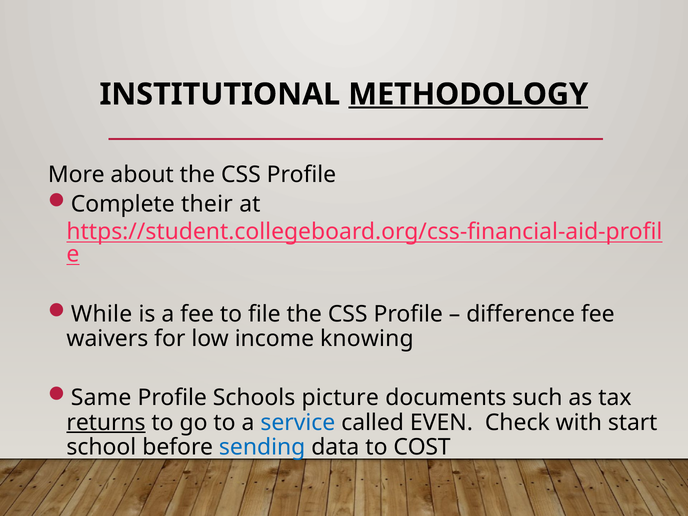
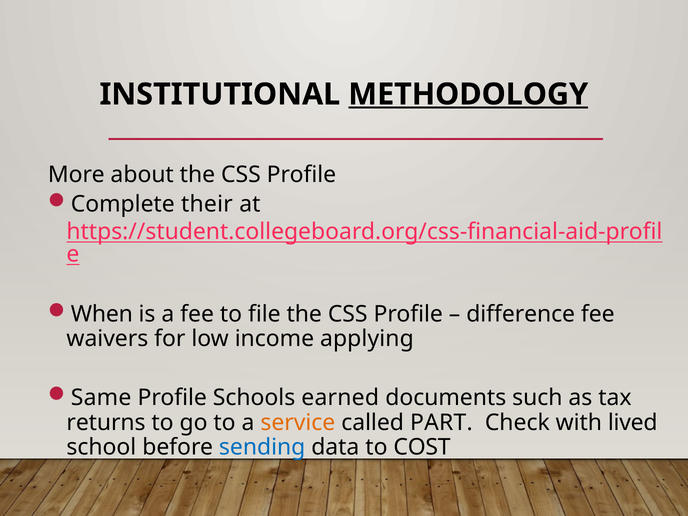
While: While -> When
knowing: knowing -> applying
picture: picture -> earned
returns underline: present -> none
service colour: blue -> orange
EVEN: EVEN -> PART
start: start -> lived
